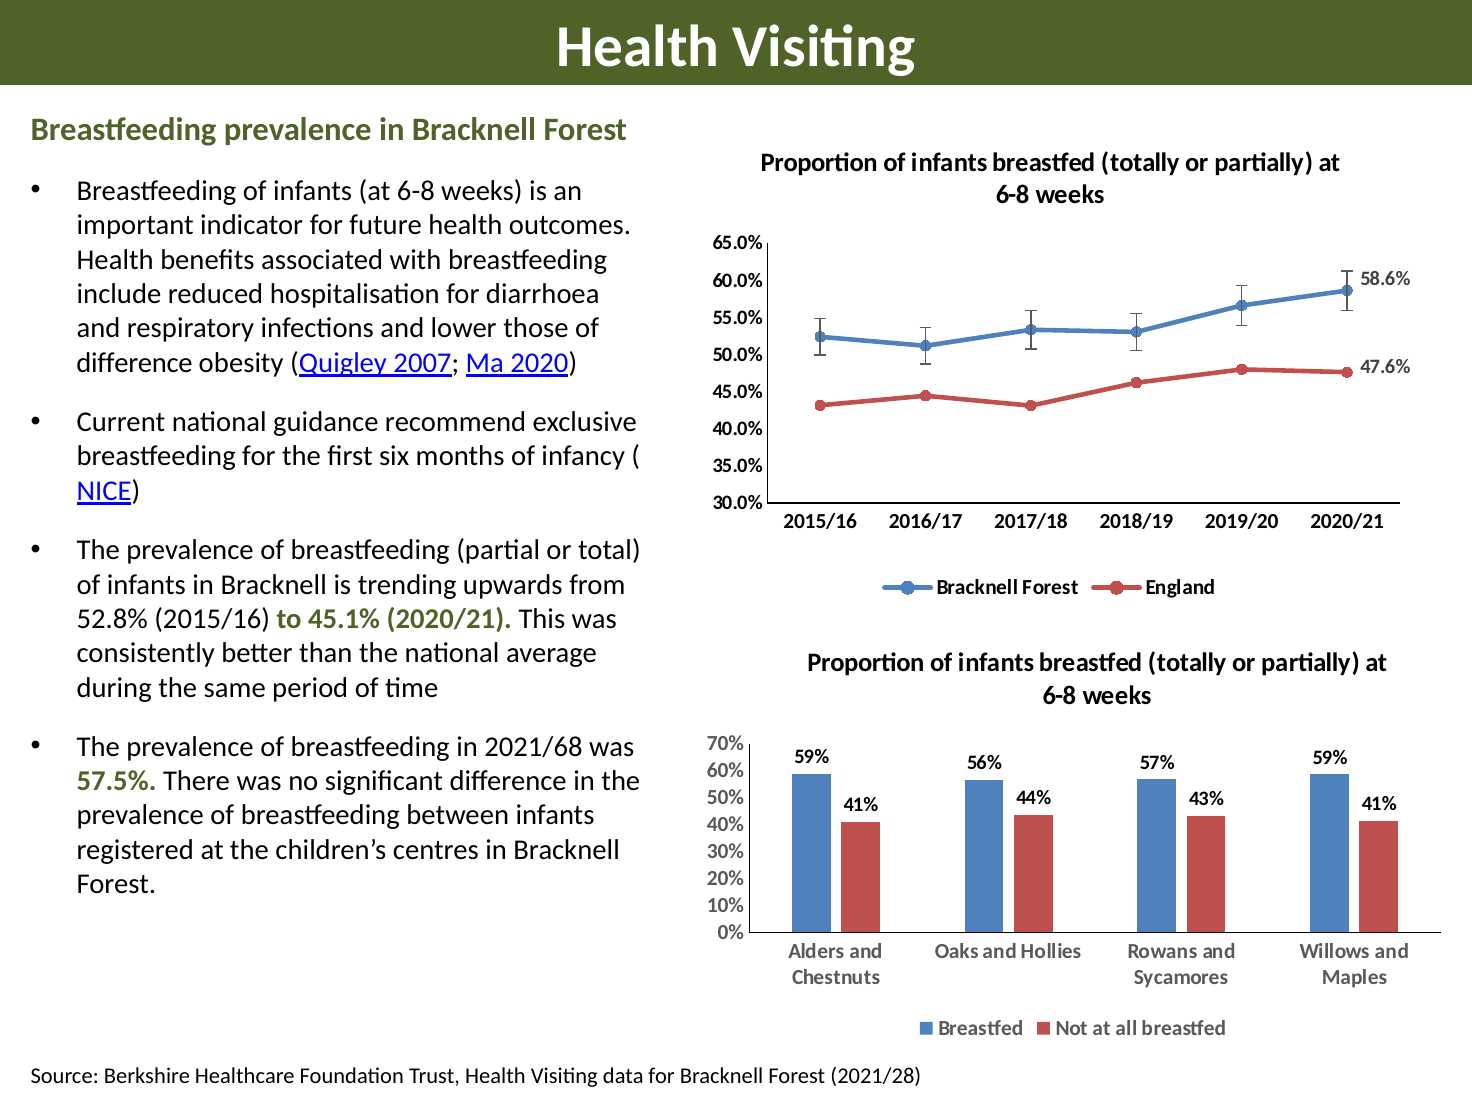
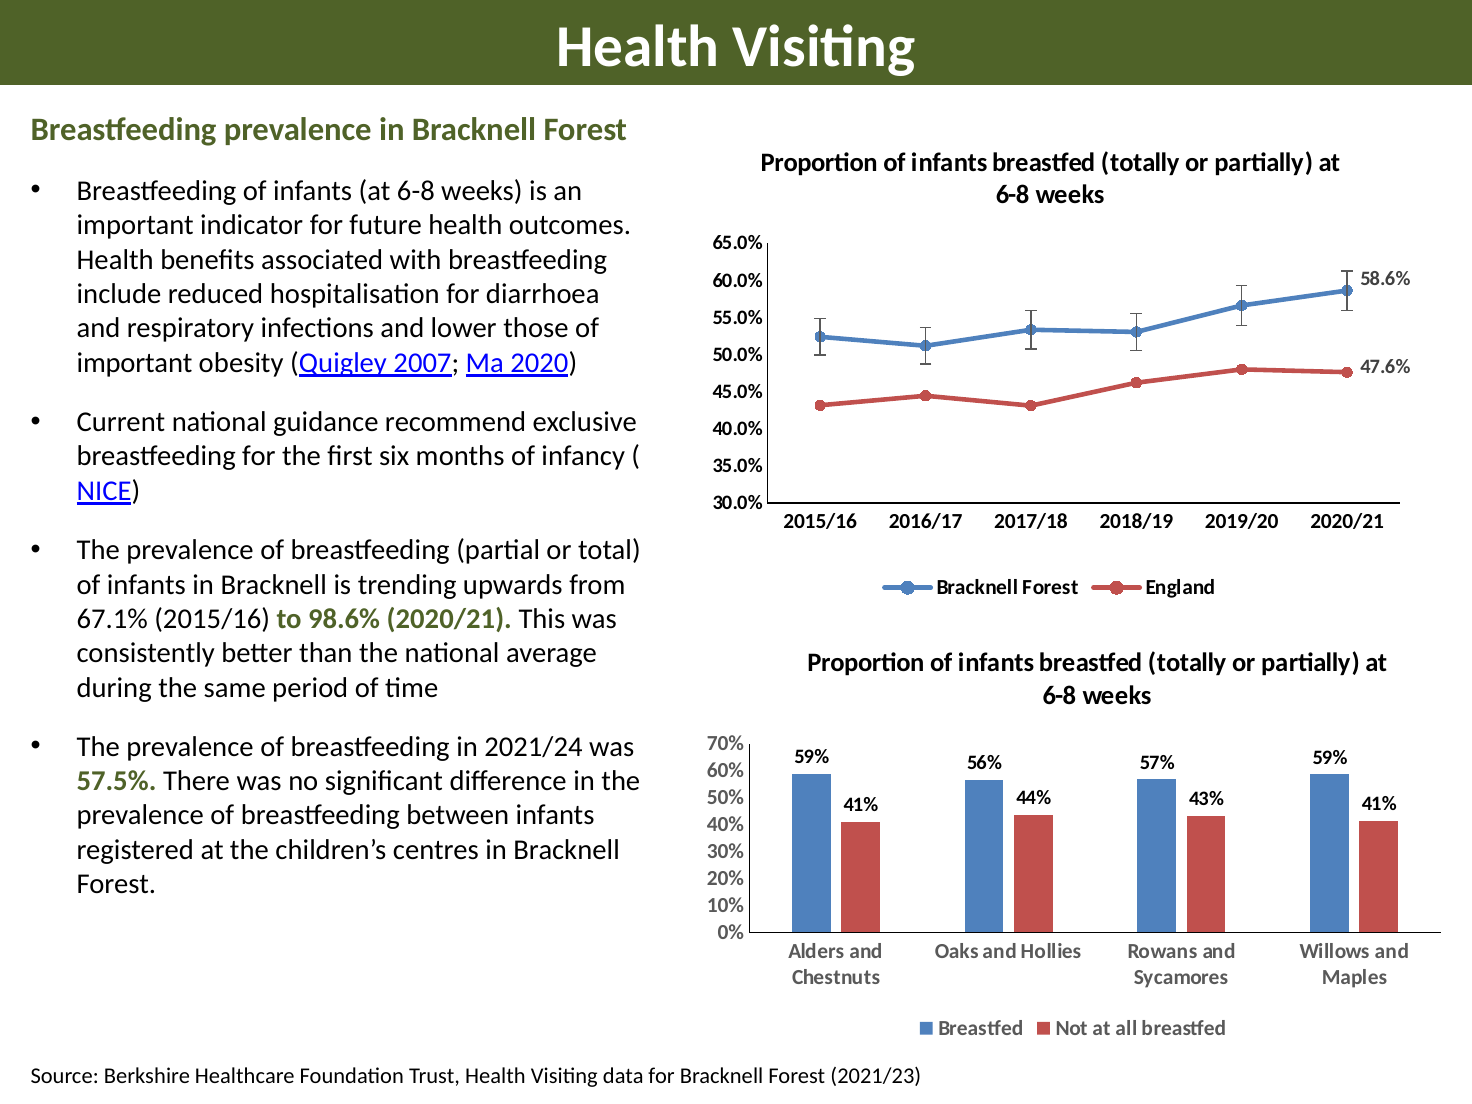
difference at (135, 363): difference -> important
52.8%: 52.8% -> 67.1%
45.1%: 45.1% -> 98.6%
2021/68: 2021/68 -> 2021/24
2021/28: 2021/28 -> 2021/23
